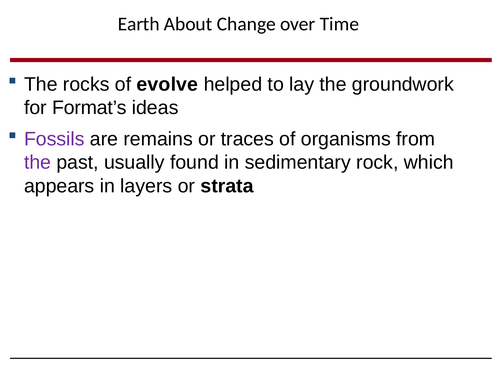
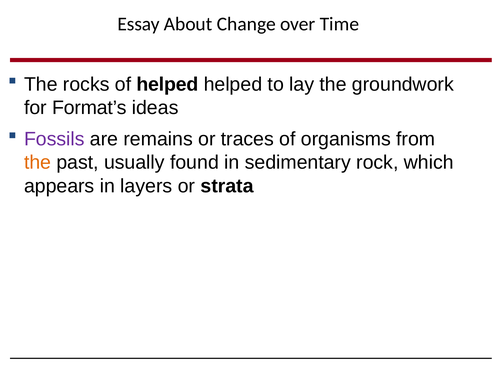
Earth: Earth -> Essay
of evolve: evolve -> helped
the at (38, 163) colour: purple -> orange
